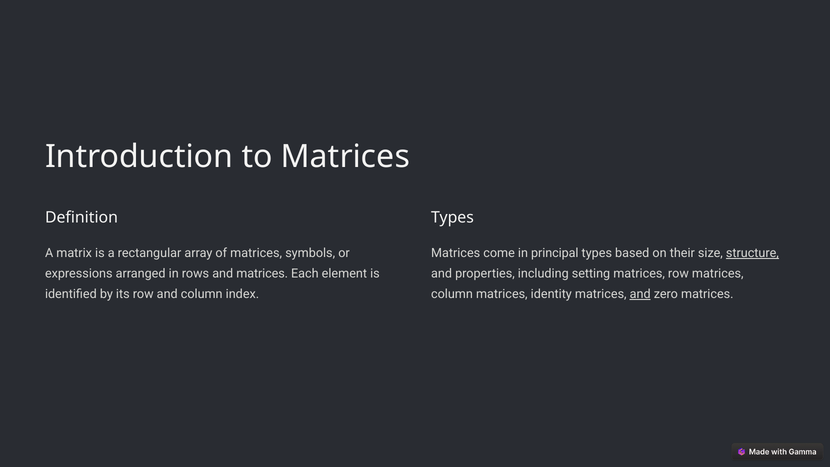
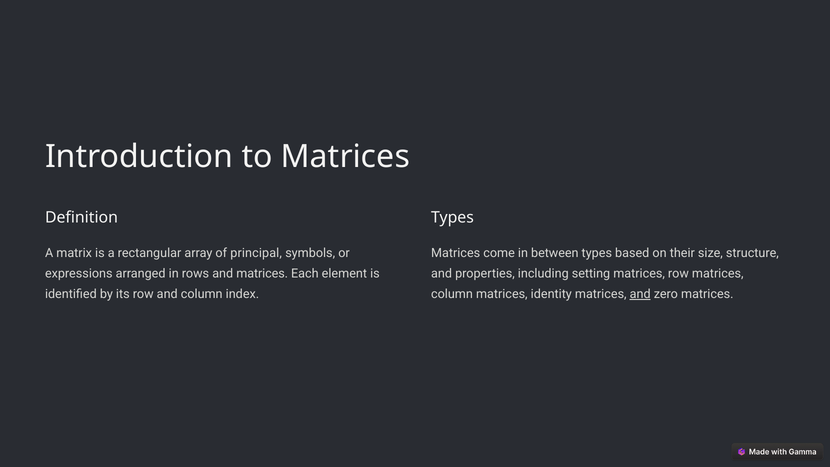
of matrices: matrices -> principal
principal: principal -> between
structure underline: present -> none
